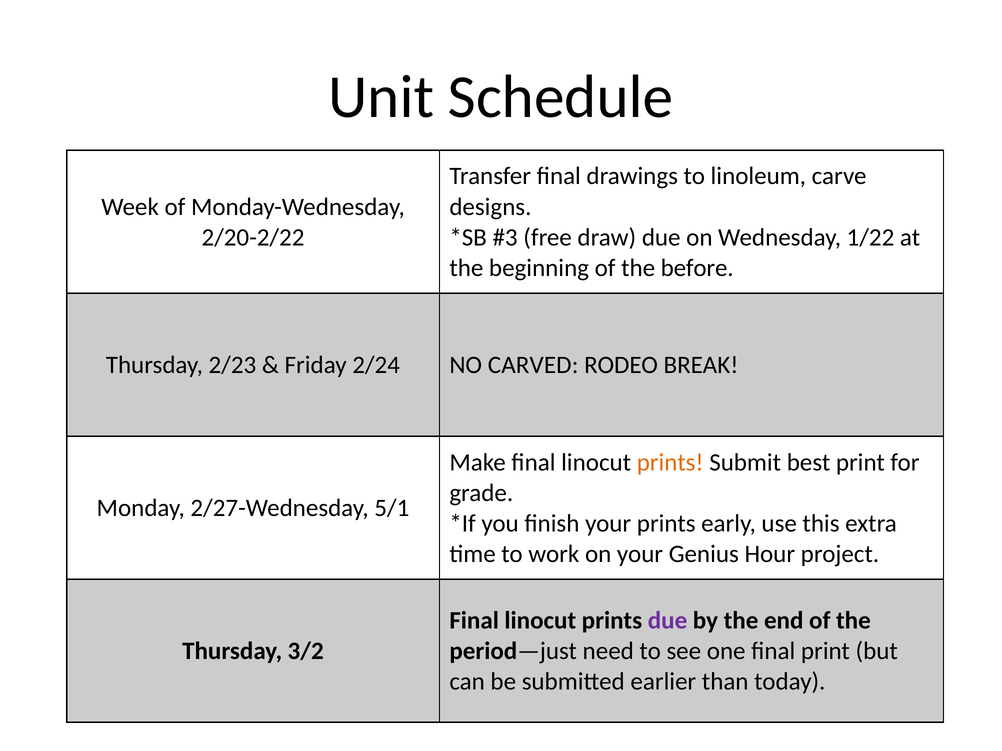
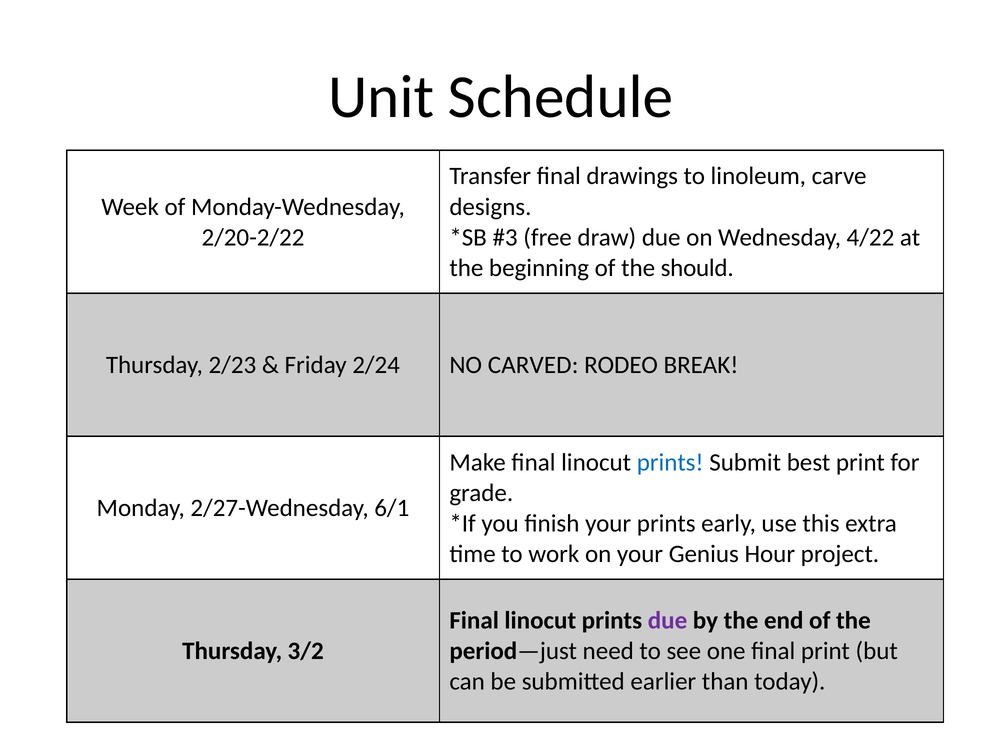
1/22: 1/22 -> 4/22
before: before -> should
prints at (670, 463) colour: orange -> blue
5/1: 5/1 -> 6/1
